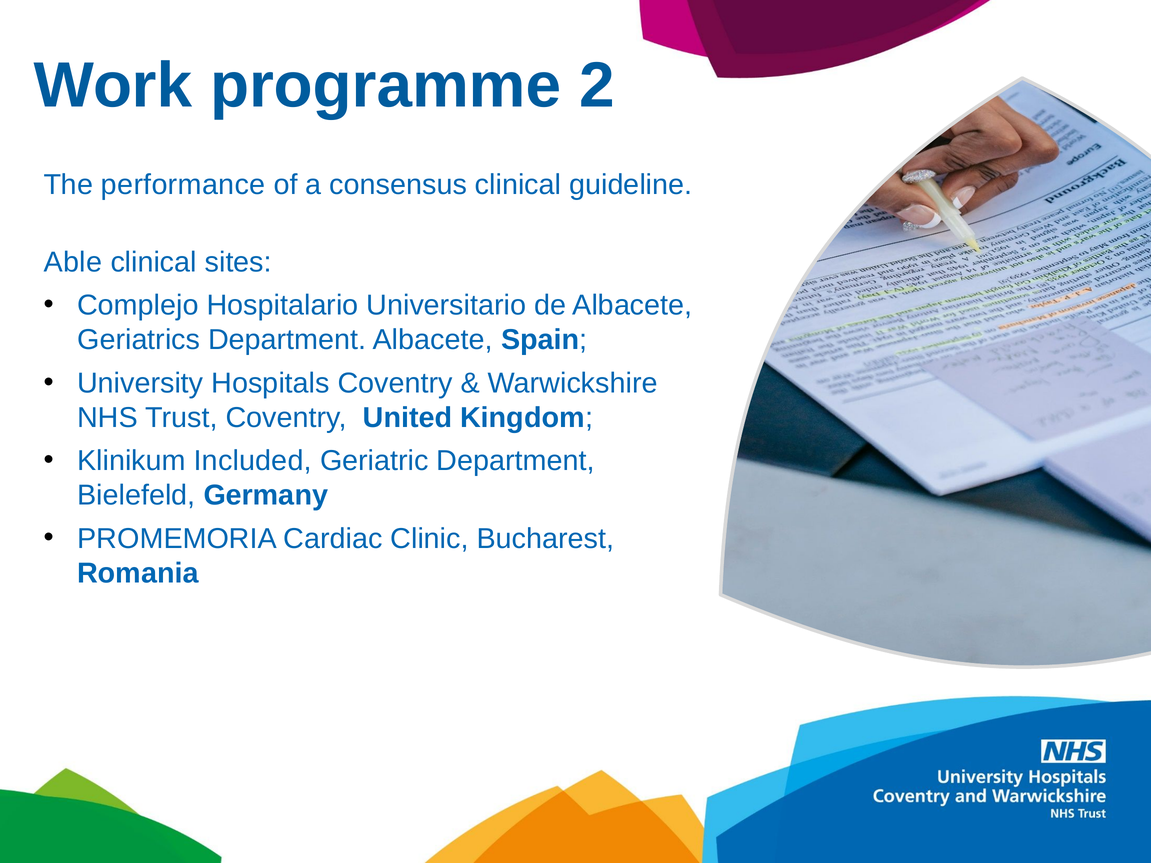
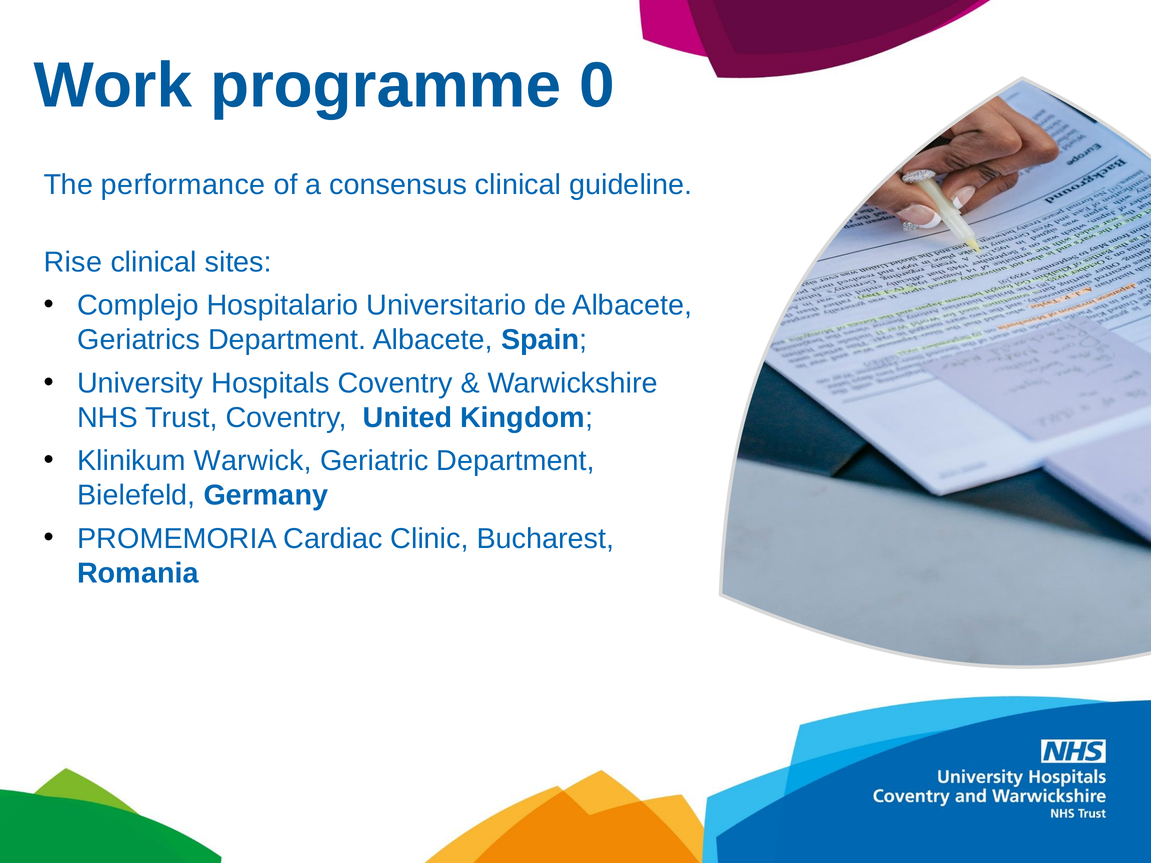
2: 2 -> 0
Able: Able -> Rise
Included: Included -> Warwick
